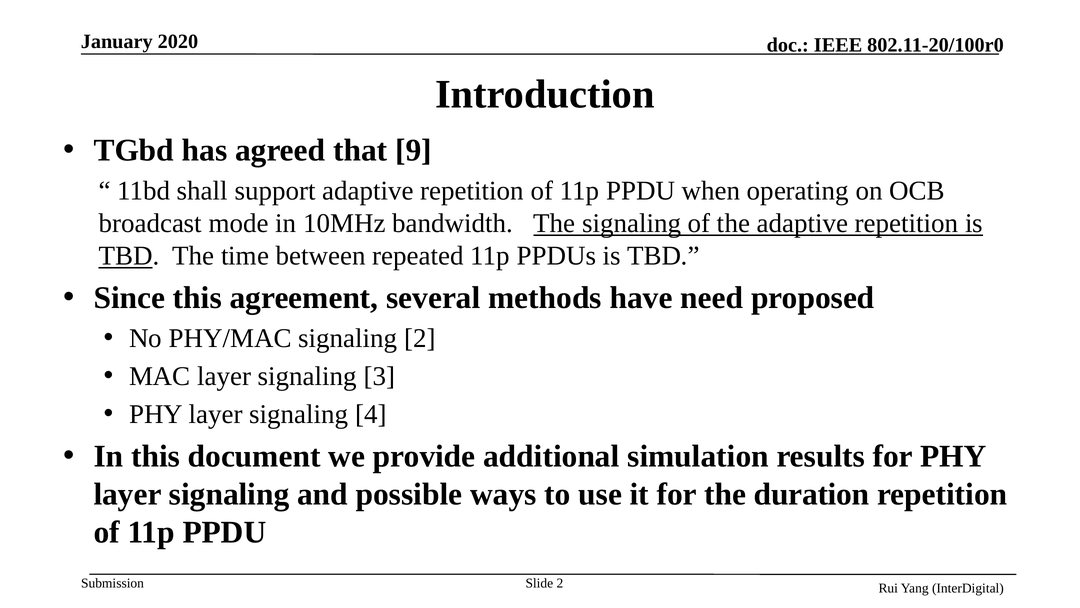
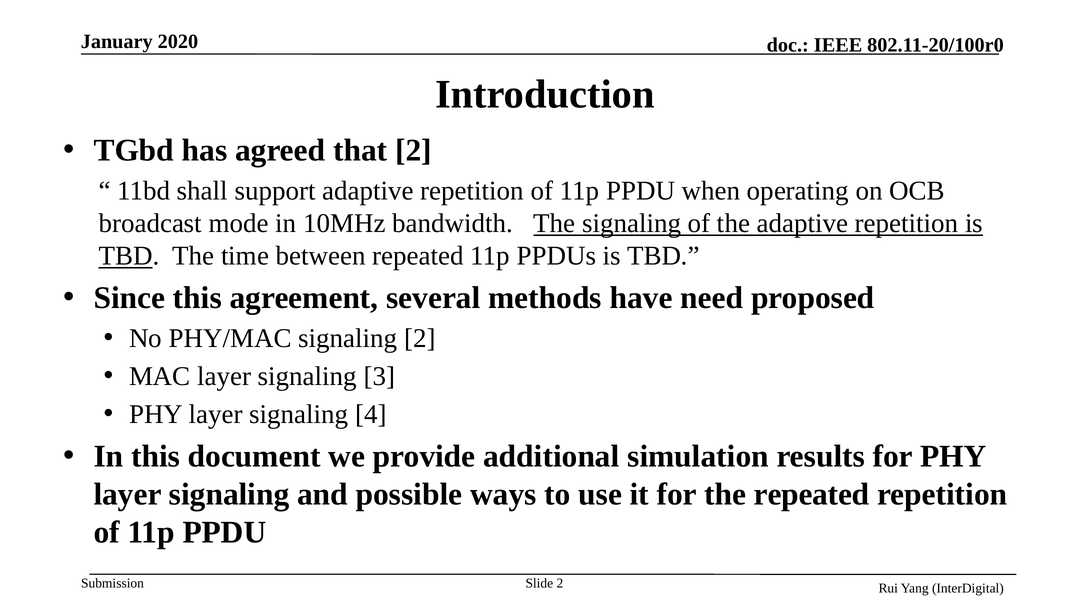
that 9: 9 -> 2
the duration: duration -> repeated
